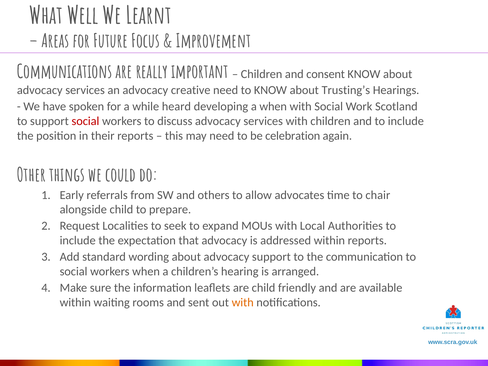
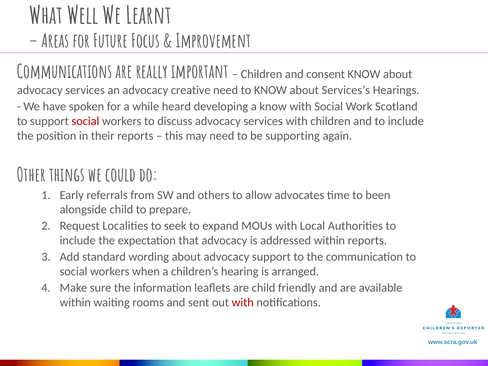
Trusting’s: Trusting’s -> Services’s
a when: when -> know
celebration: celebration -> supporting
chair: chair -> been
with at (243, 302) colour: orange -> red
